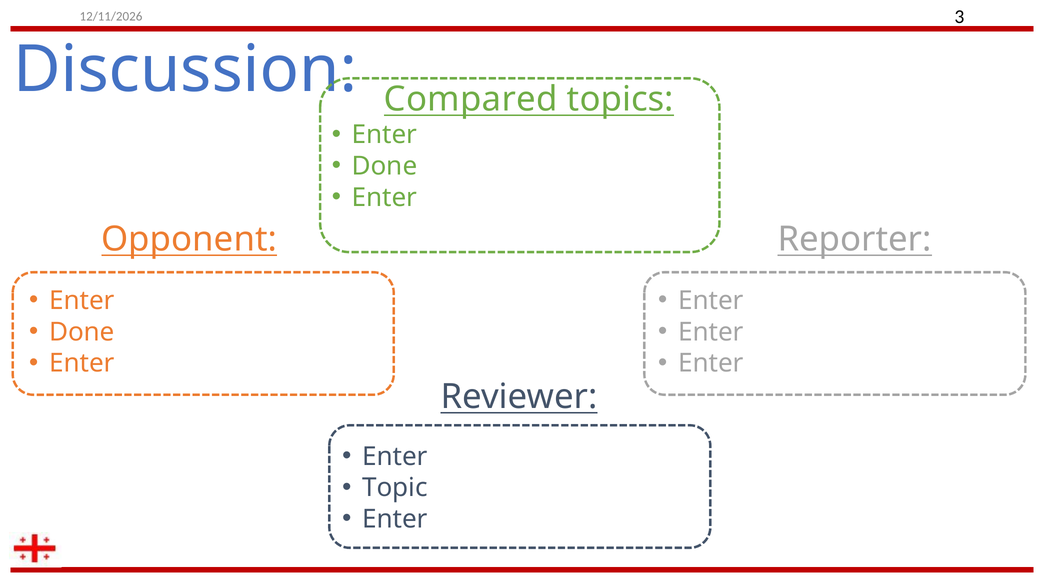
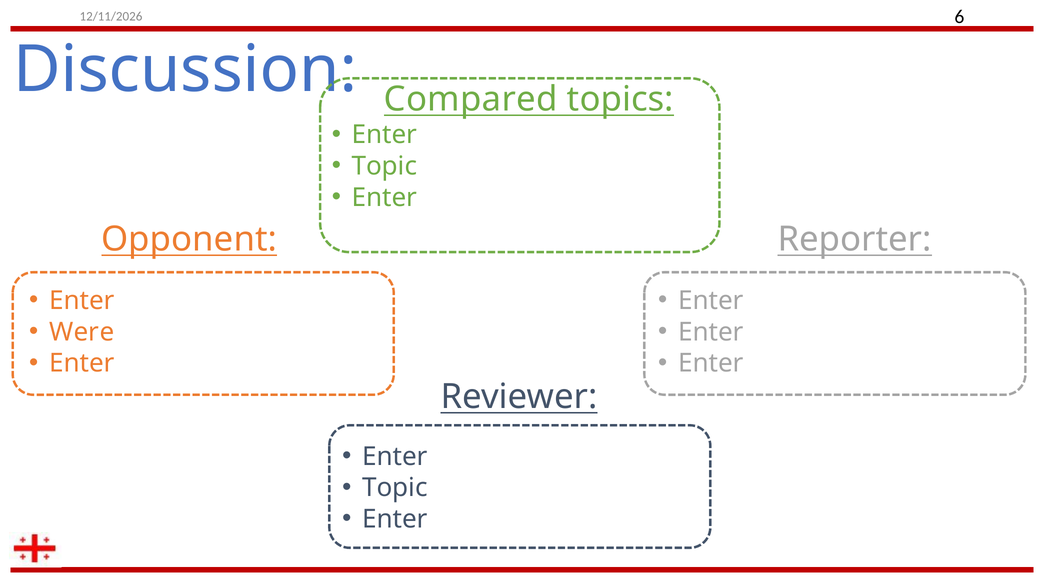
3: 3 -> 6
Done at (384, 166): Done -> Topic
Done at (82, 332): Done -> Were
